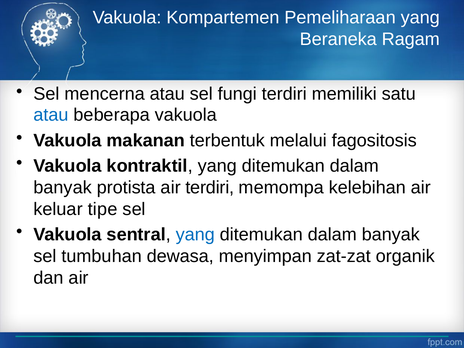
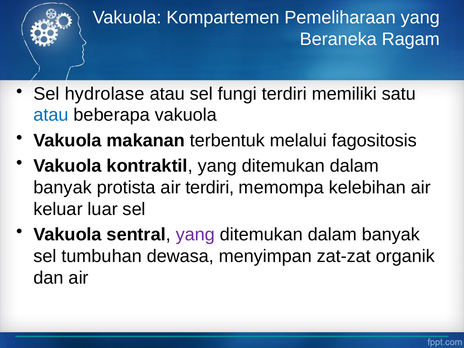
mencerna: mencerna -> hydrolase
tipe: tipe -> luar
yang at (195, 235) colour: blue -> purple
